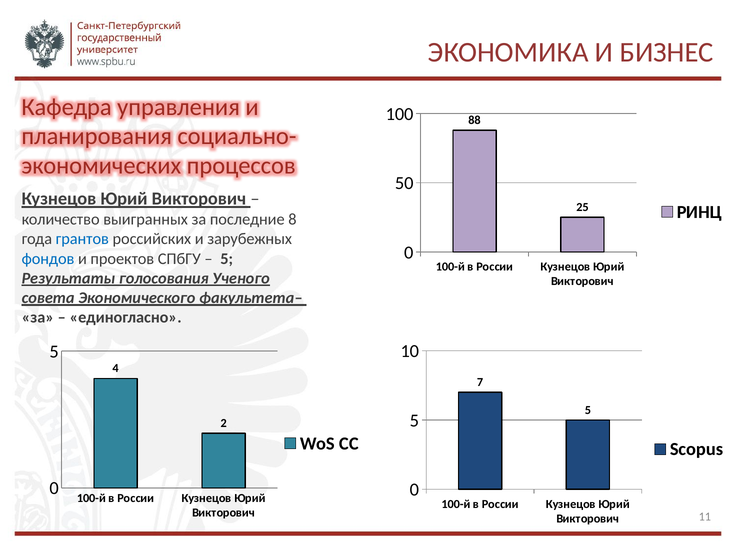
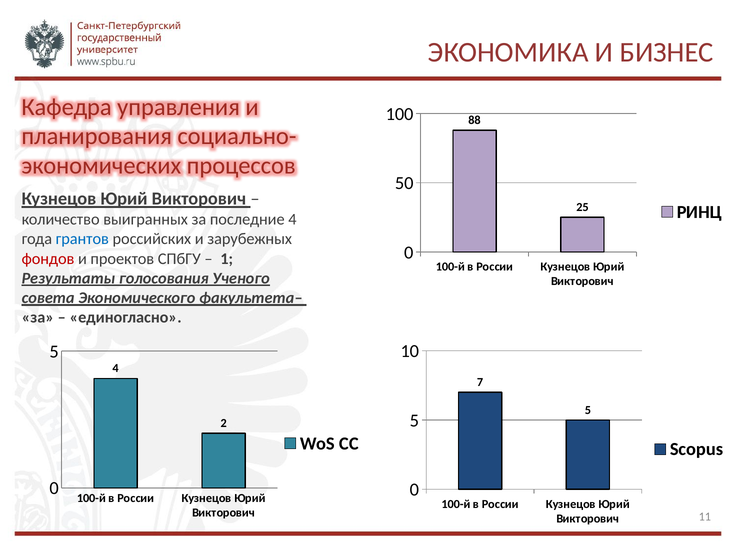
последние 8: 8 -> 4
фондов colour: blue -> red
5 at (227, 259): 5 -> 1
